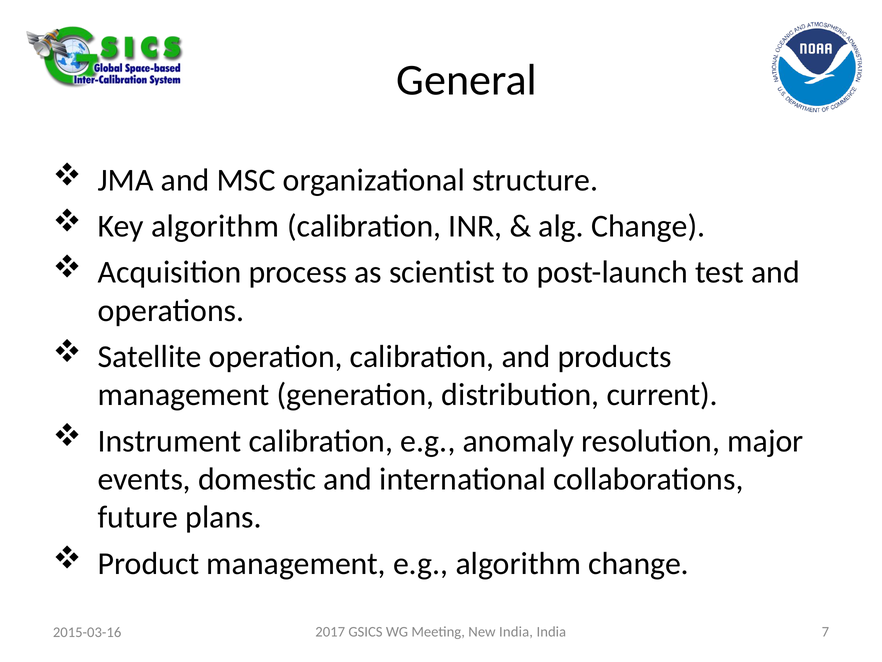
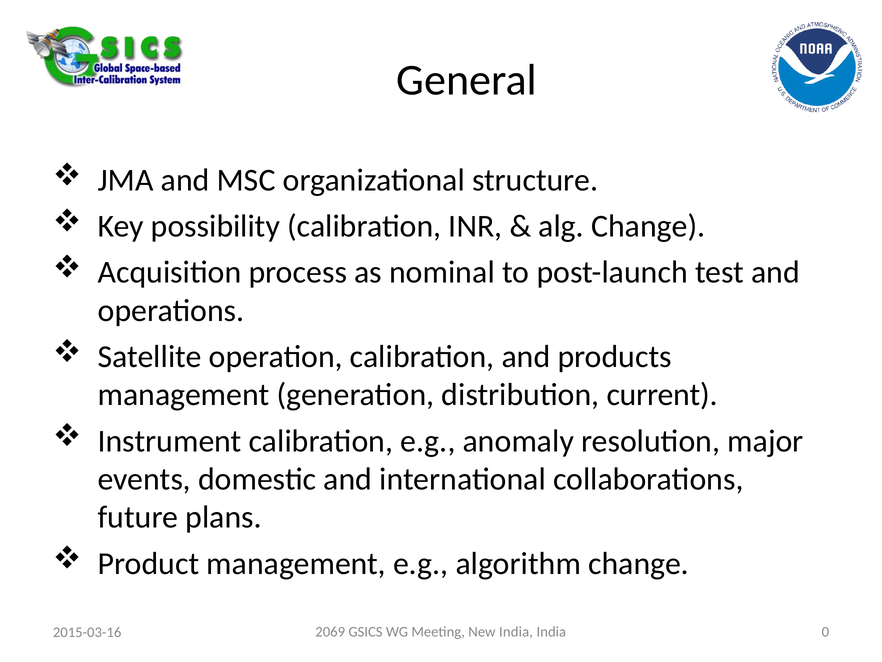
Key algorithm: algorithm -> possibility
scientist: scientist -> nominal
2017: 2017 -> 2069
7: 7 -> 0
